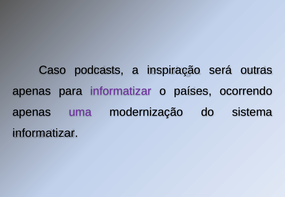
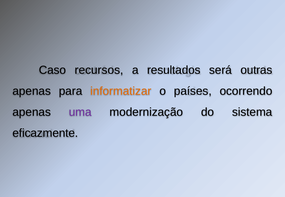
podcasts: podcasts -> recursos
inspiração: inspiração -> resultados
informatizar at (121, 91) colour: purple -> orange
informatizar at (45, 133): informatizar -> eficazmente
